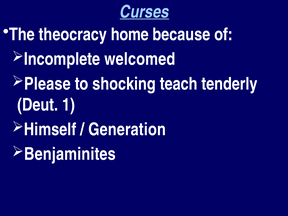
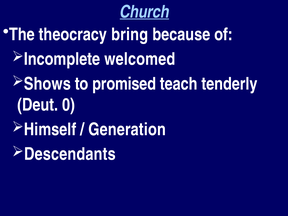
Curses: Curses -> Church
home: home -> bring
Please: Please -> Shows
shocking: shocking -> promised
1: 1 -> 0
Benjaminites: Benjaminites -> Descendants
